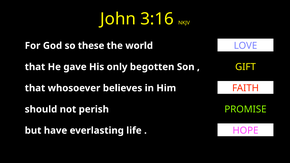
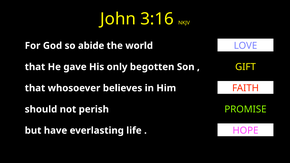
these: these -> abide
